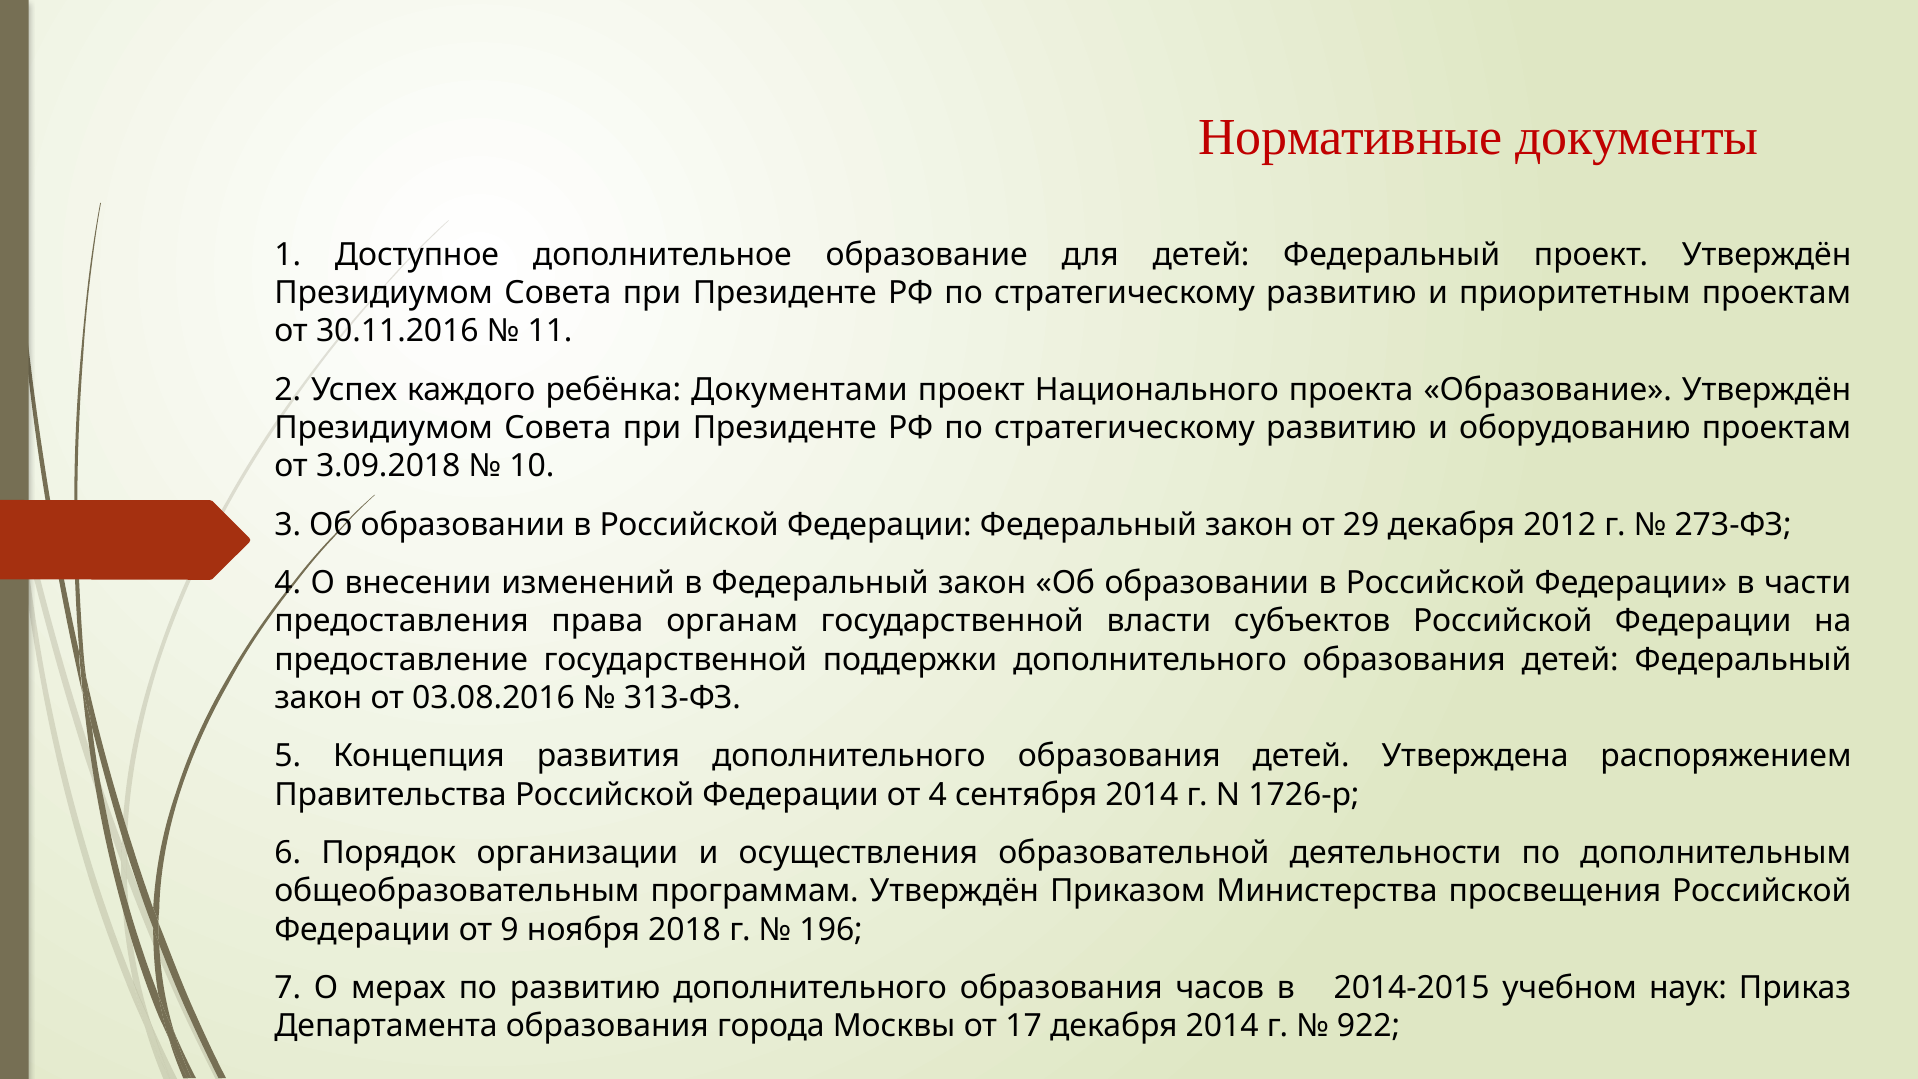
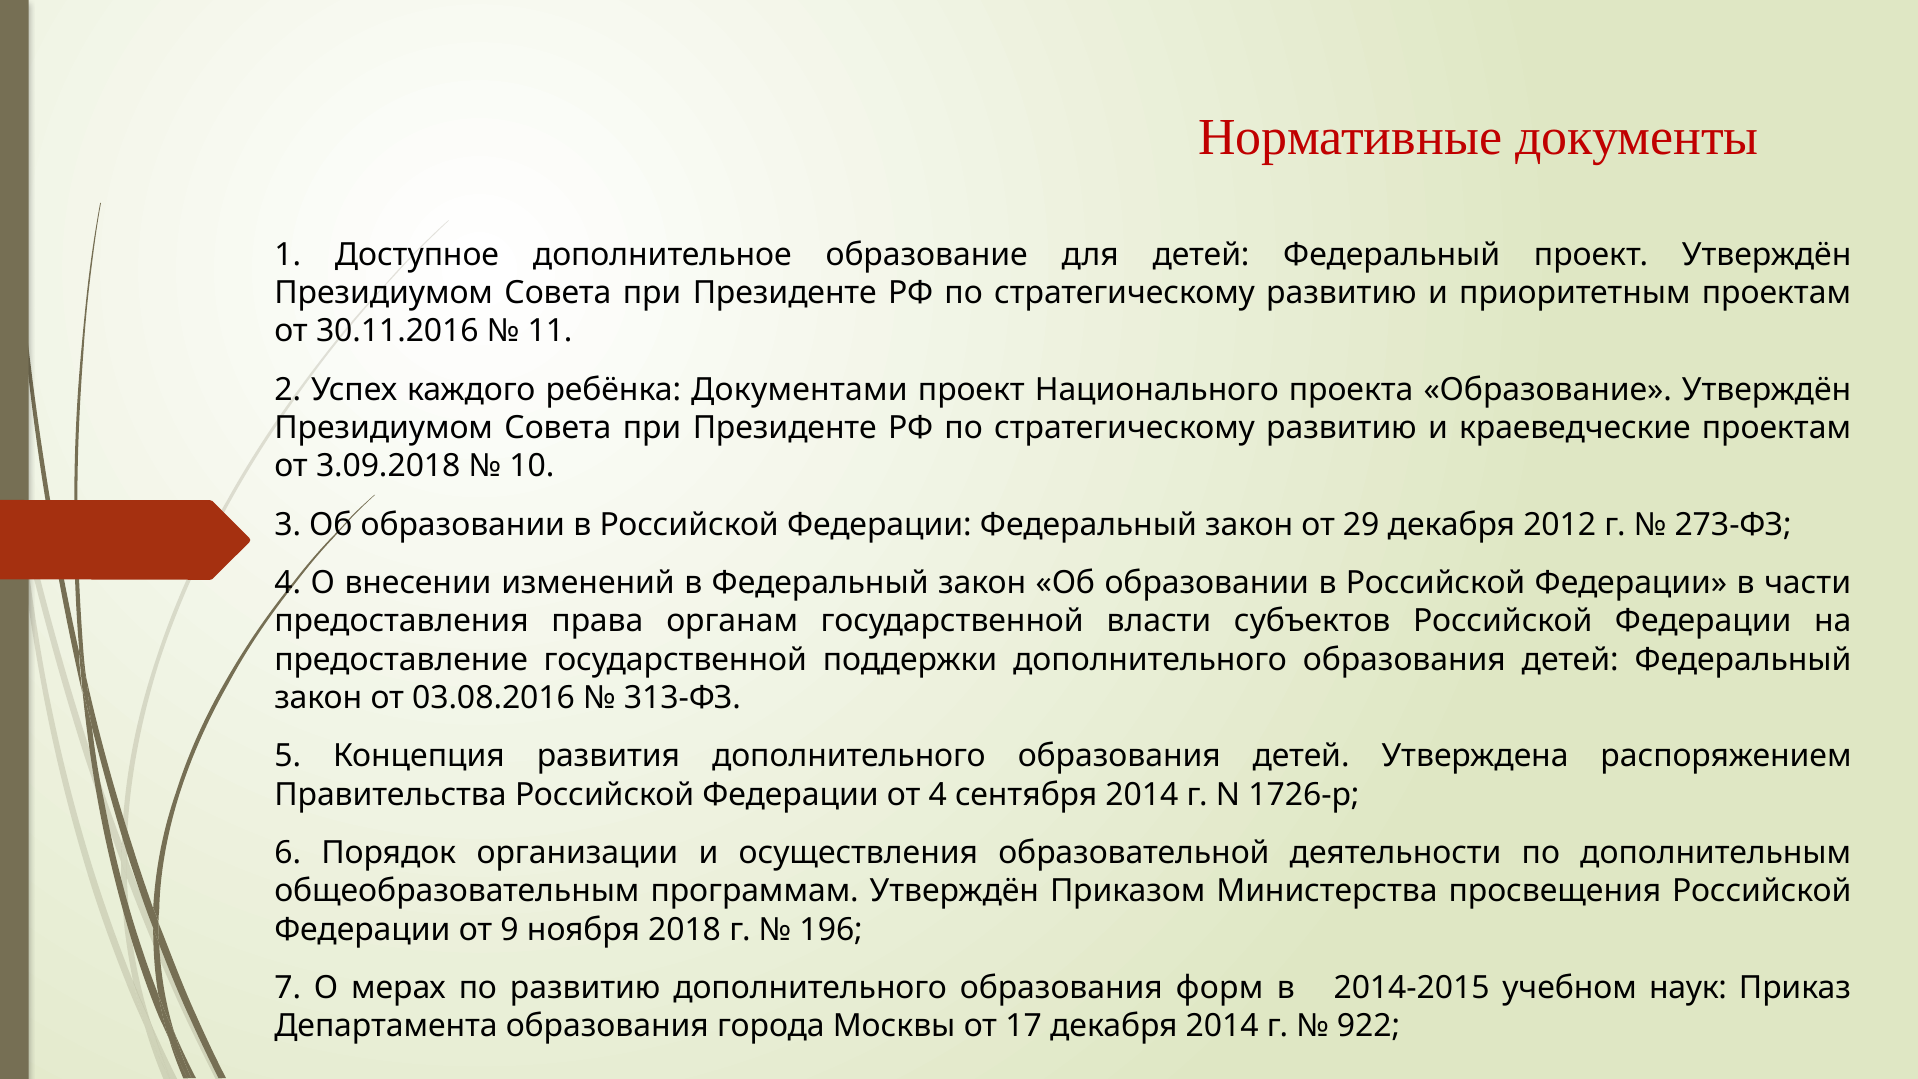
оборудованию: оборудованию -> краеведческие
часов: часов -> форм
